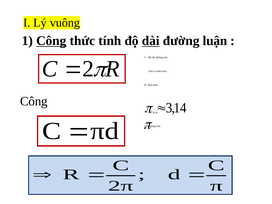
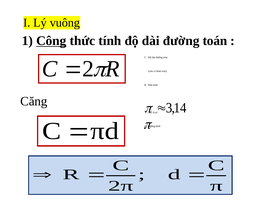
dài at (151, 41) underline: present -> none
luận: luận -> toán
Công at (34, 101): Công -> Căng
